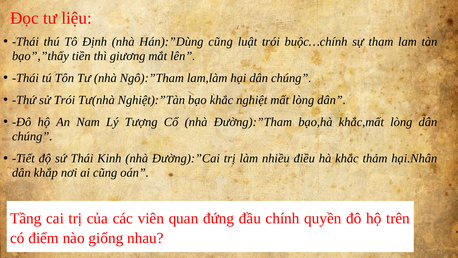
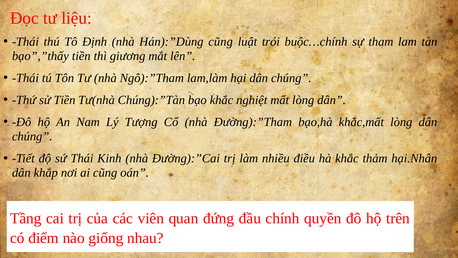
sử Trói: Trói -> Tiền
Nghiệt):”Tàn: Nghiệt):”Tàn -> Chúng):”Tàn
